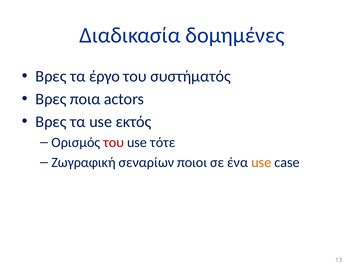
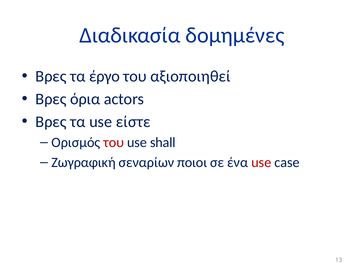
συστήματός: συστήματός -> αξιοποιηθεί
ποια: ποια -> όρια
εκτός: εκτός -> είστε
τότε: τότε -> shall
use at (261, 162) colour: orange -> red
